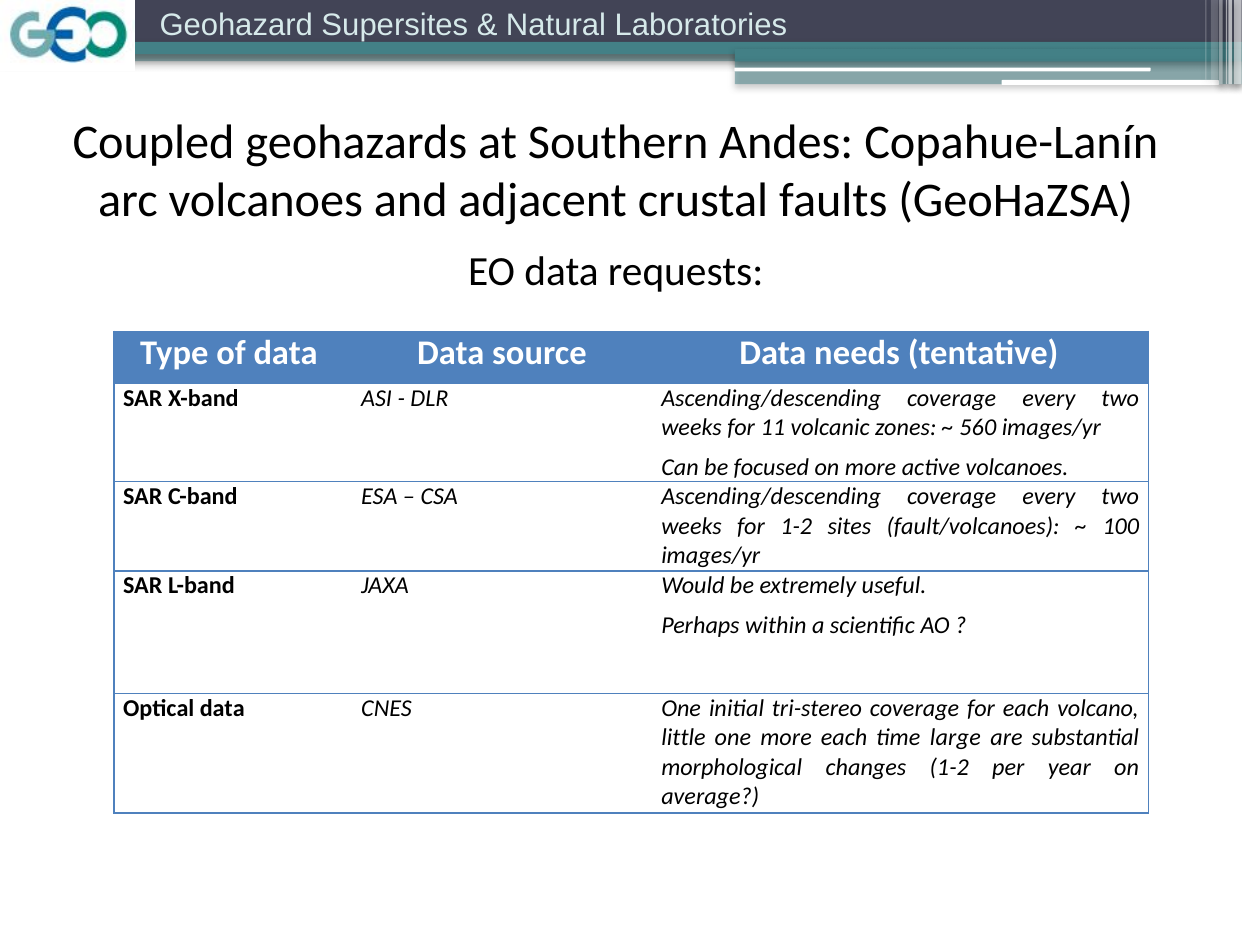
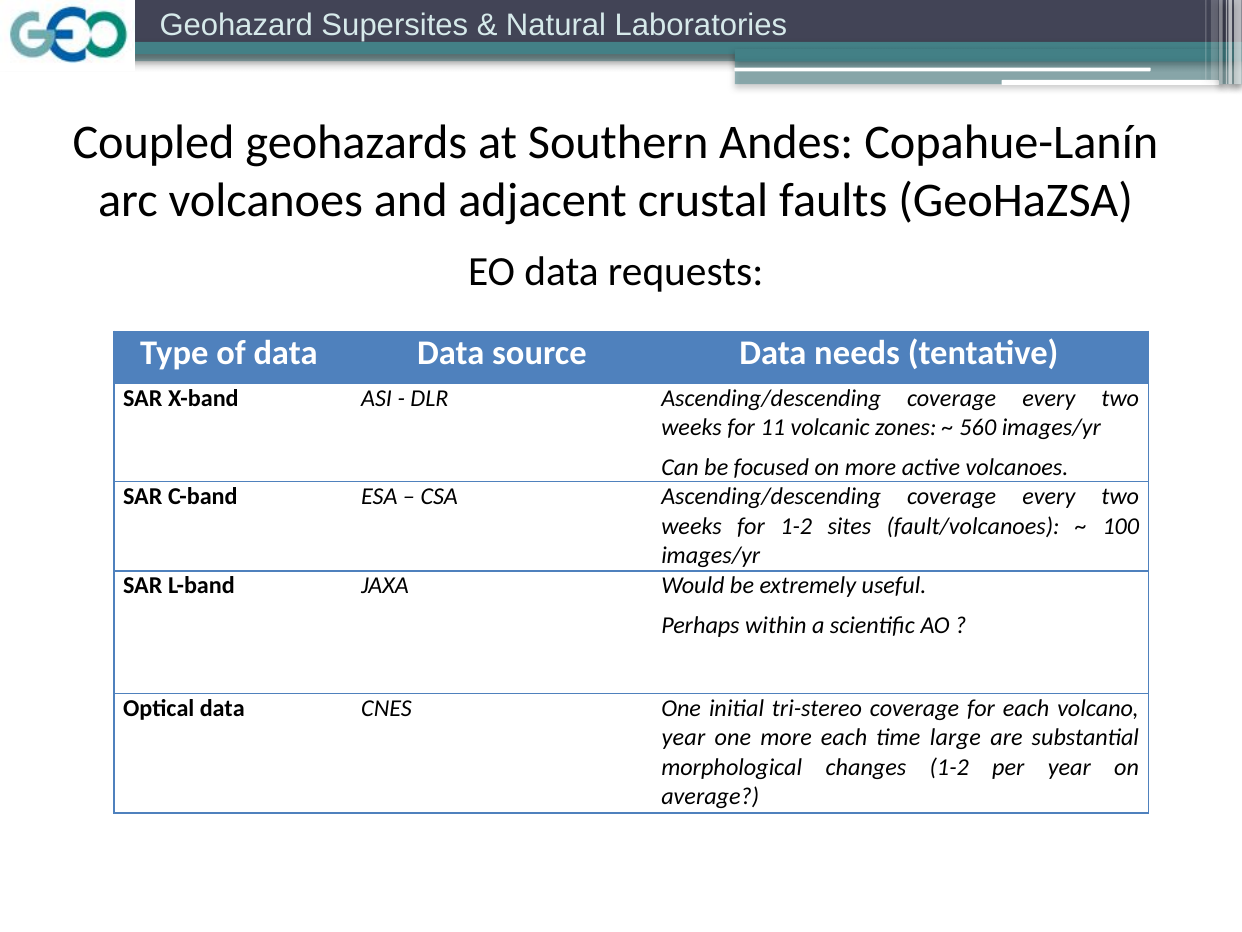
little at (684, 737): little -> year
